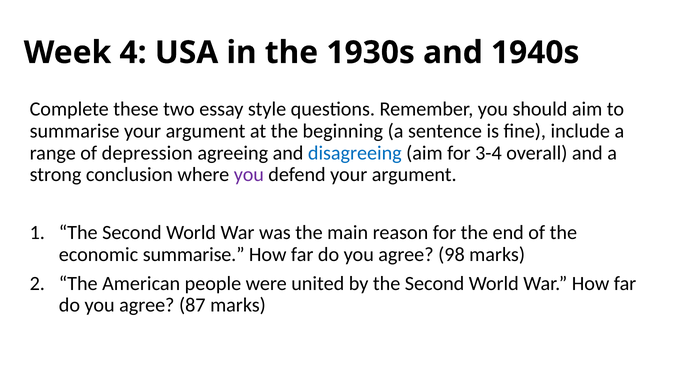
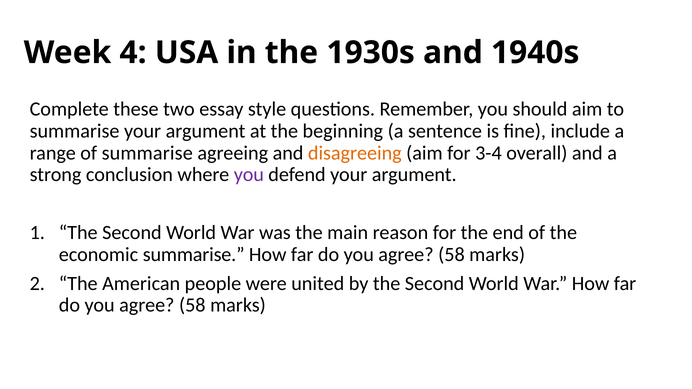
of depression: depression -> summarise
disagreeing colour: blue -> orange
98 at (451, 255): 98 -> 58
87 at (192, 305): 87 -> 58
